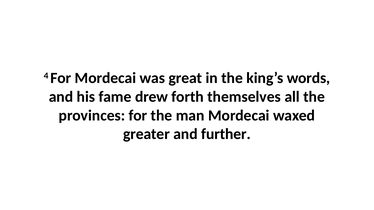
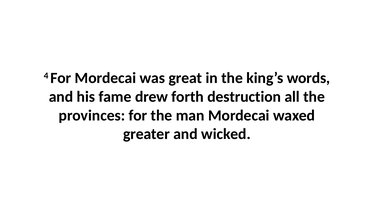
themselves: themselves -> destruction
further: further -> wicked
